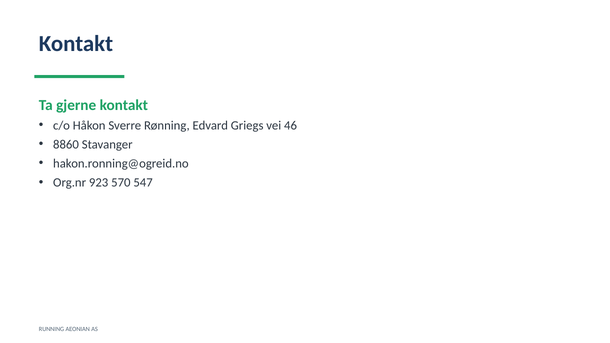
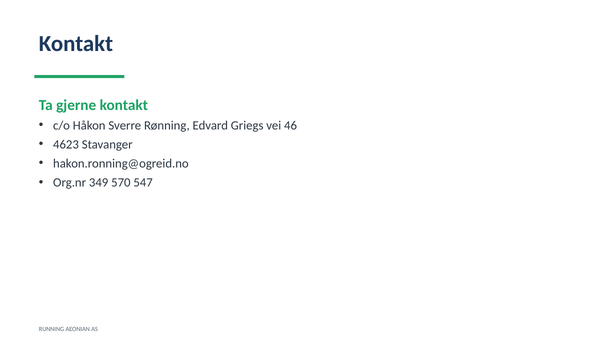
8860: 8860 -> 4623
923: 923 -> 349
